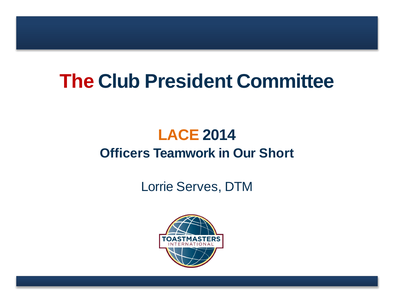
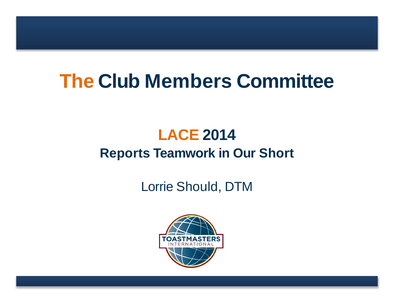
The colour: red -> orange
President: President -> Members
Officers: Officers -> Reports
Serves: Serves -> Should
